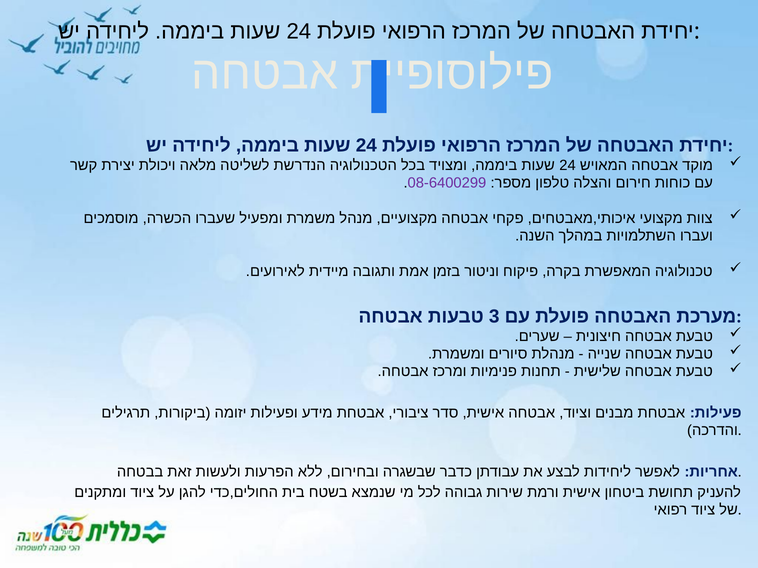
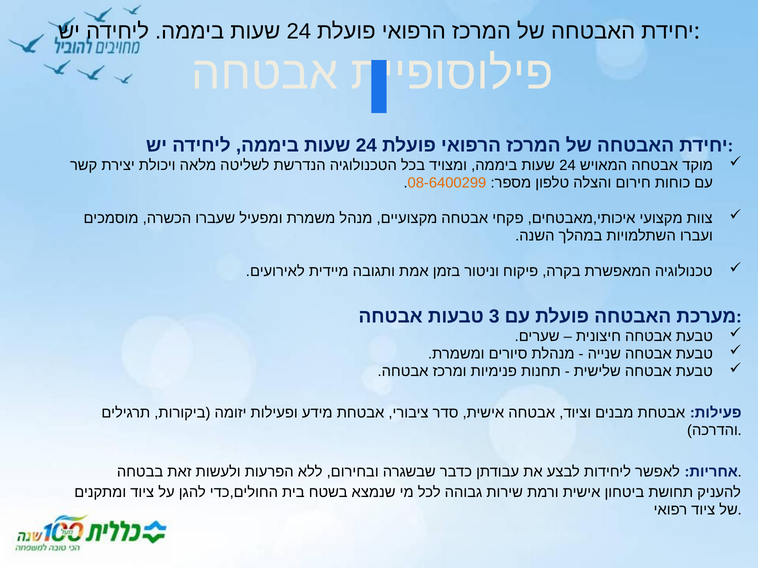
08-6400299 colour: purple -> orange
